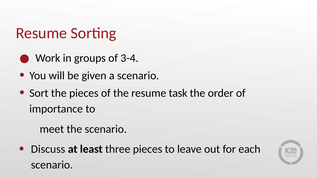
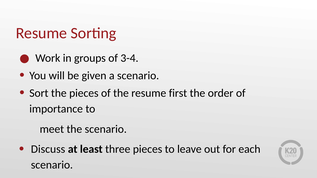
task: task -> first
